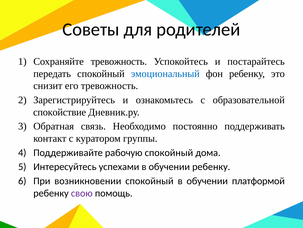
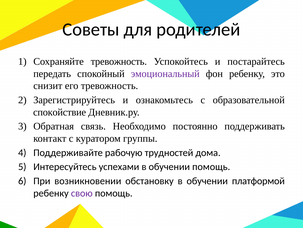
эмоциональный colour: blue -> purple
рабочую спокойный: спокойный -> трудностей
обучении ребенку: ребенку -> помощь
возникновении спокойный: спокойный -> обстановку
